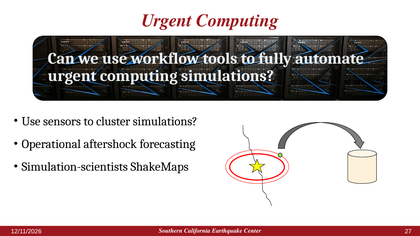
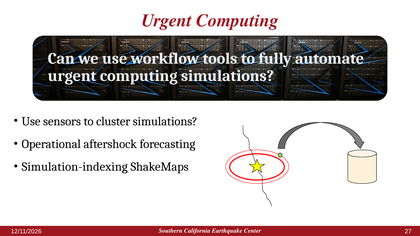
Simulation-scientists: Simulation-scientists -> Simulation-indexing
